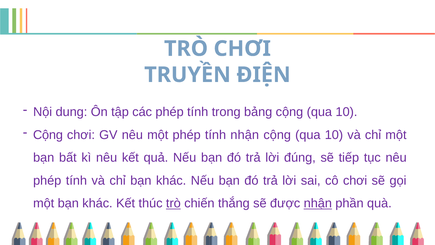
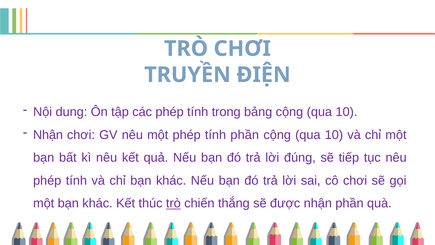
Cộng at (48, 135): Cộng -> Nhận
tính nhận: nhận -> phần
nhận at (318, 203) underline: present -> none
